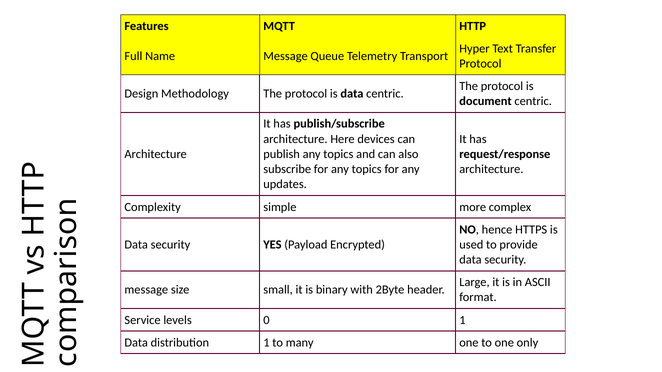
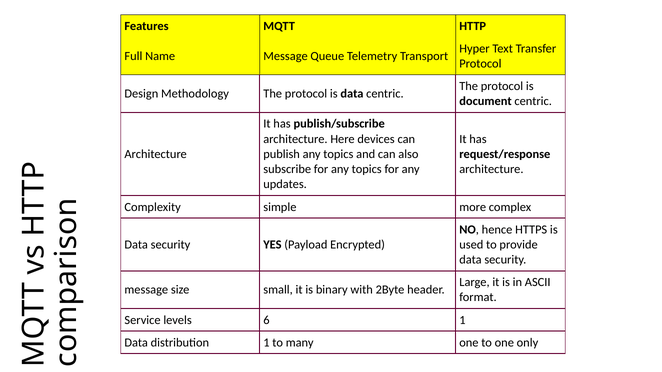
0: 0 -> 6
